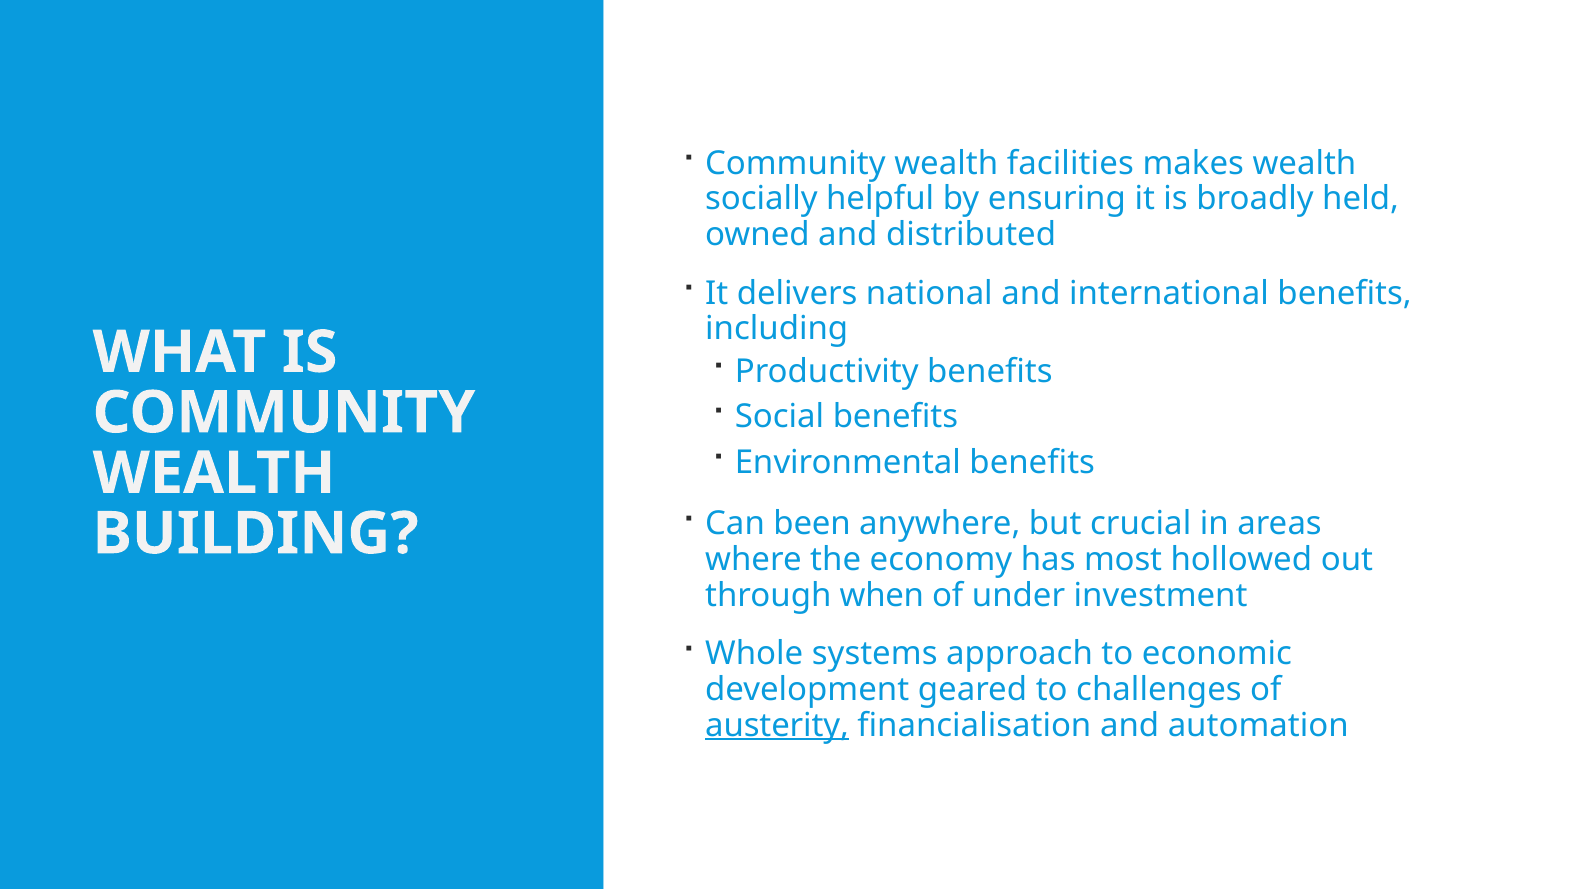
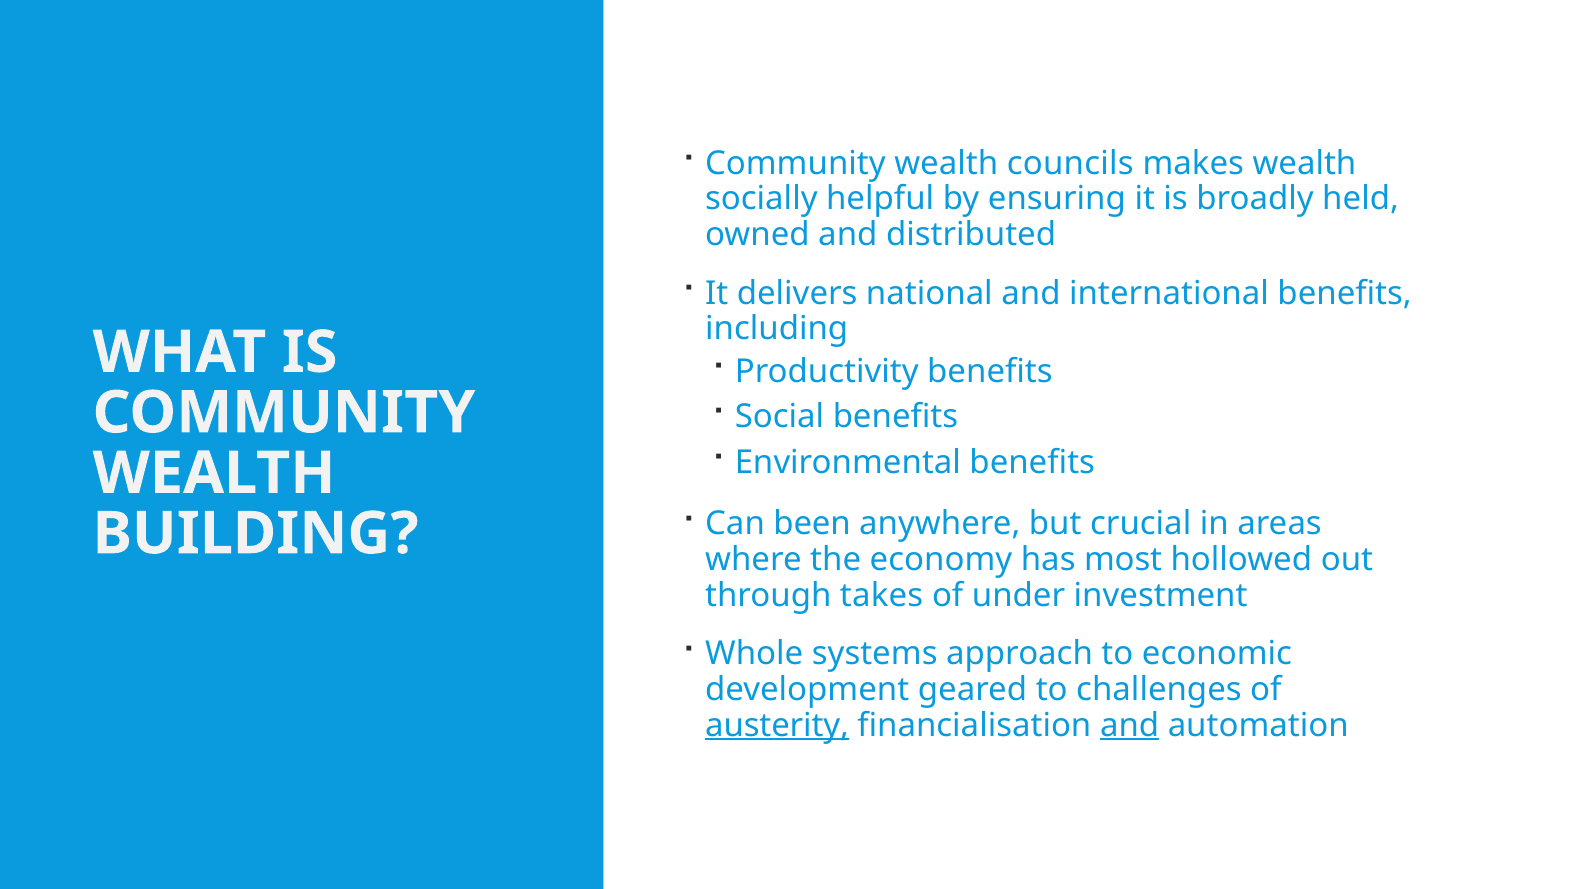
facilities: facilities -> councils
when: when -> takes
and at (1130, 725) underline: none -> present
